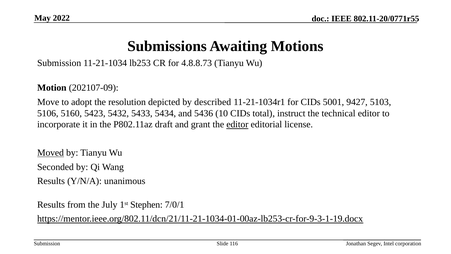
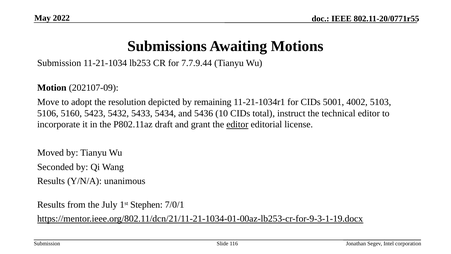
4.8.8.73: 4.8.8.73 -> 7.7.9.44
described: described -> remaining
9427: 9427 -> 4002
Moved underline: present -> none
